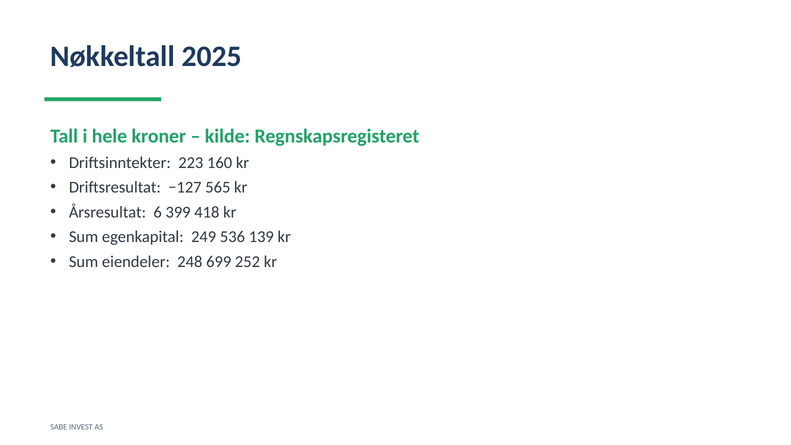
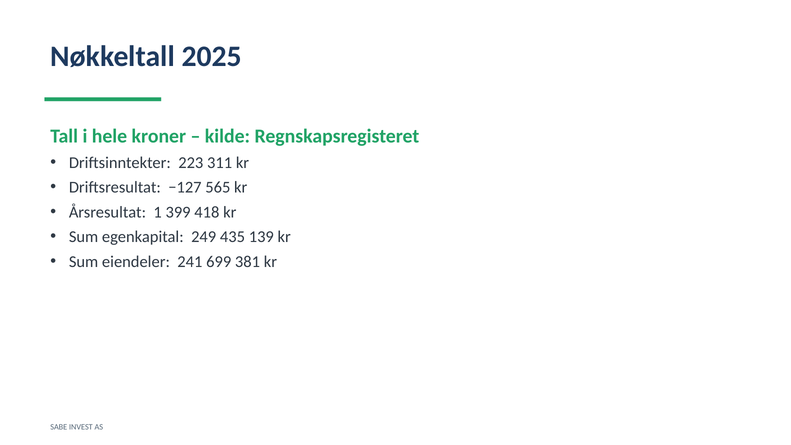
160: 160 -> 311
6: 6 -> 1
536: 536 -> 435
248: 248 -> 241
252: 252 -> 381
